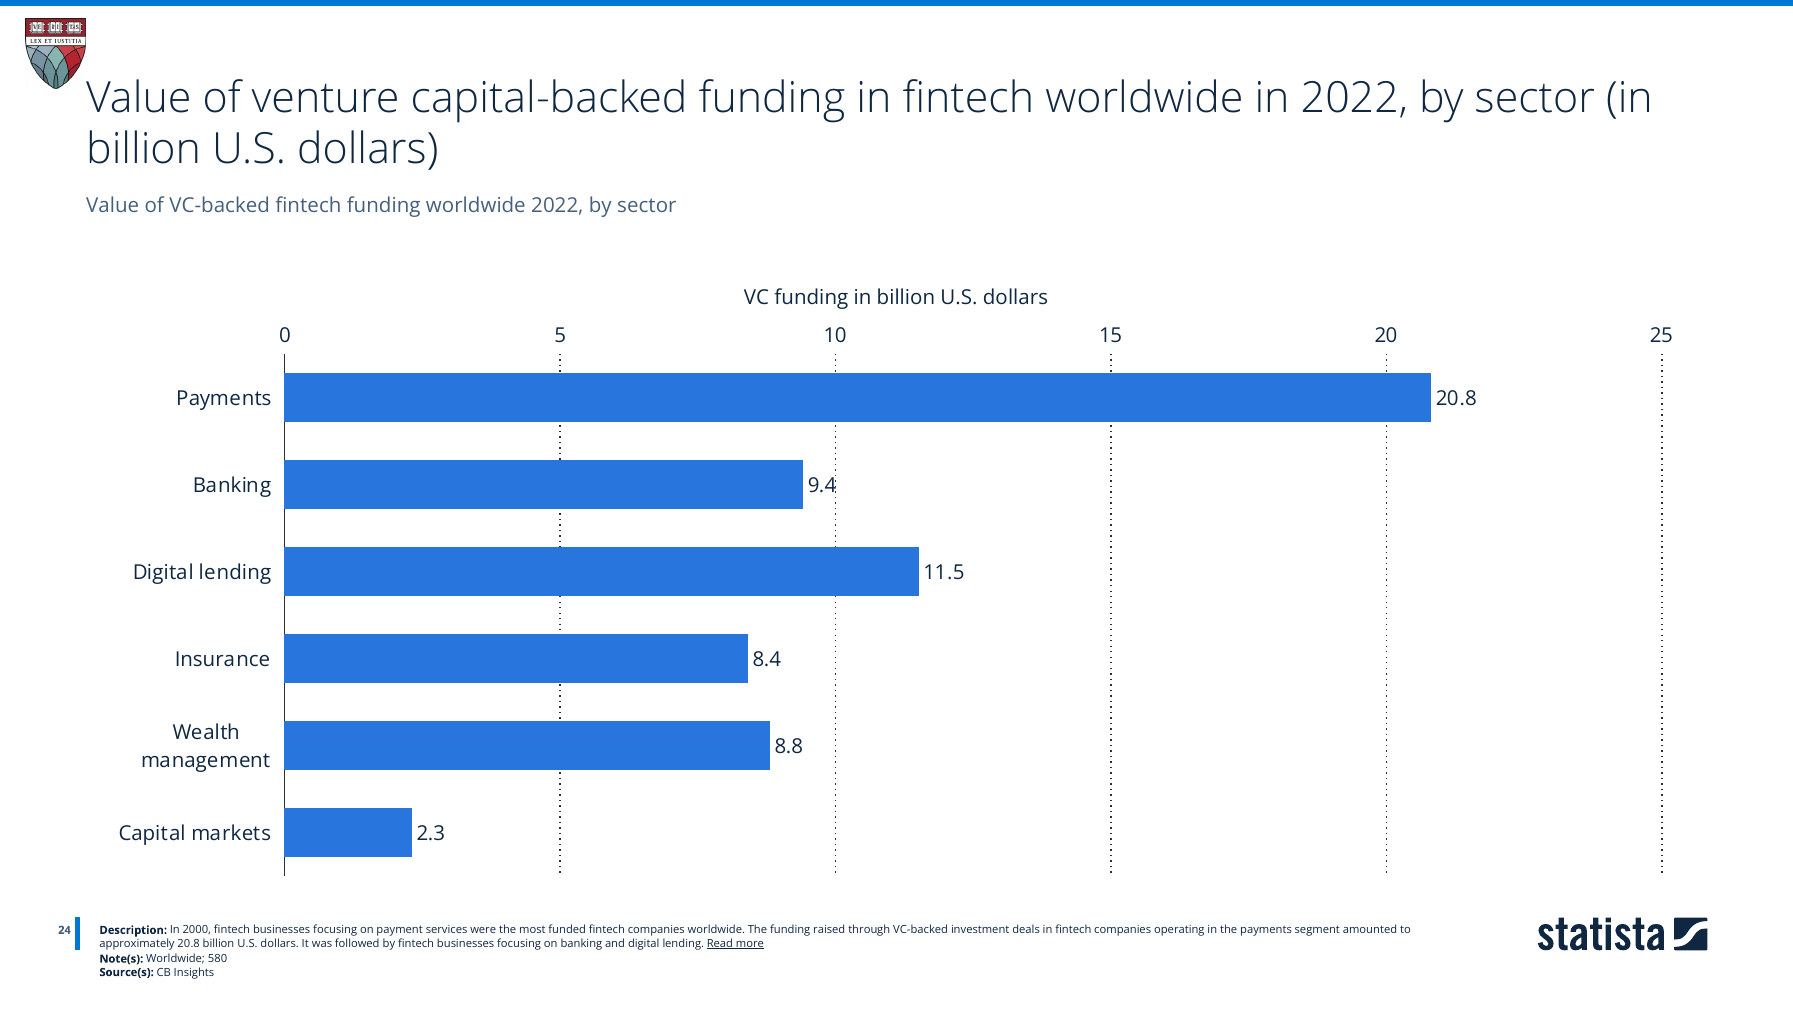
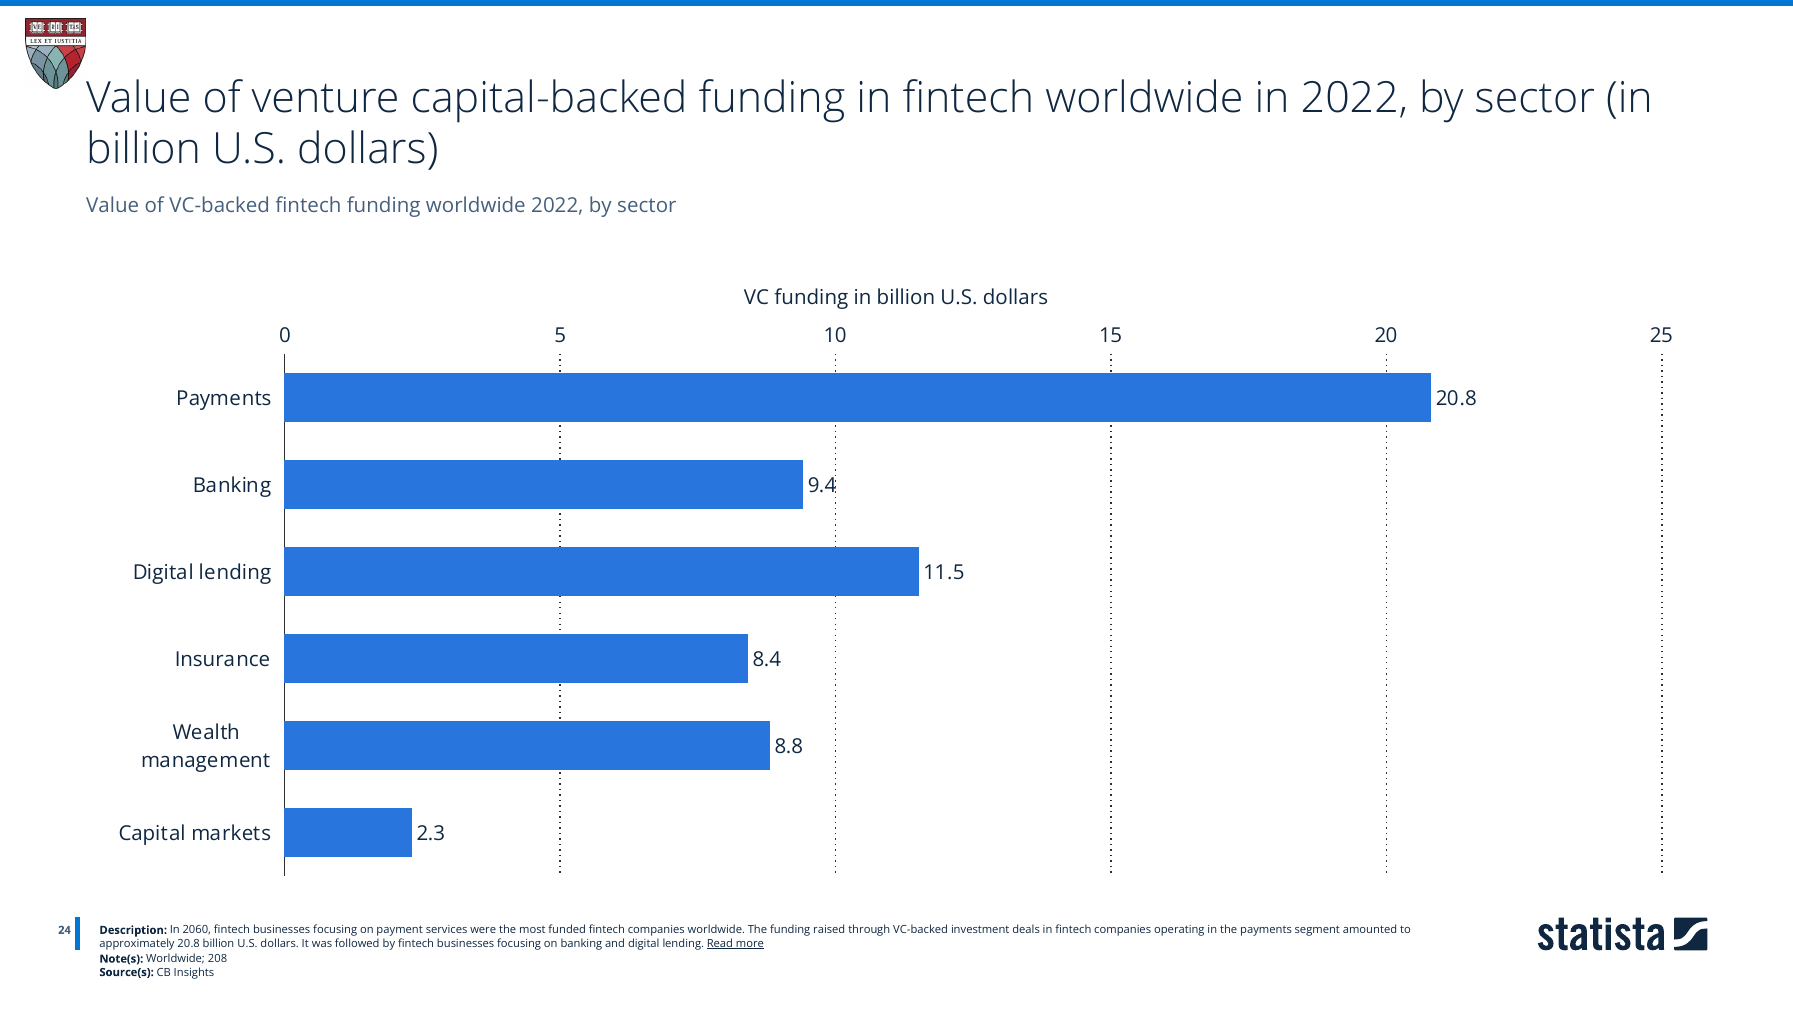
2000: 2000 -> 2060
580: 580 -> 208
